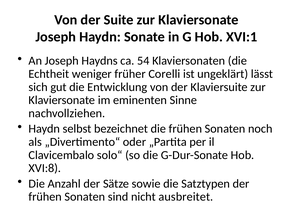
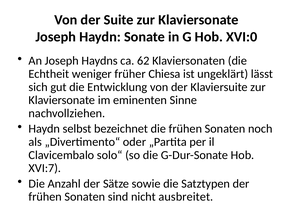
XVI:1: XVI:1 -> XVI:0
54: 54 -> 62
Corelli: Corelli -> Chiesa
XVI:8: XVI:8 -> XVI:7
